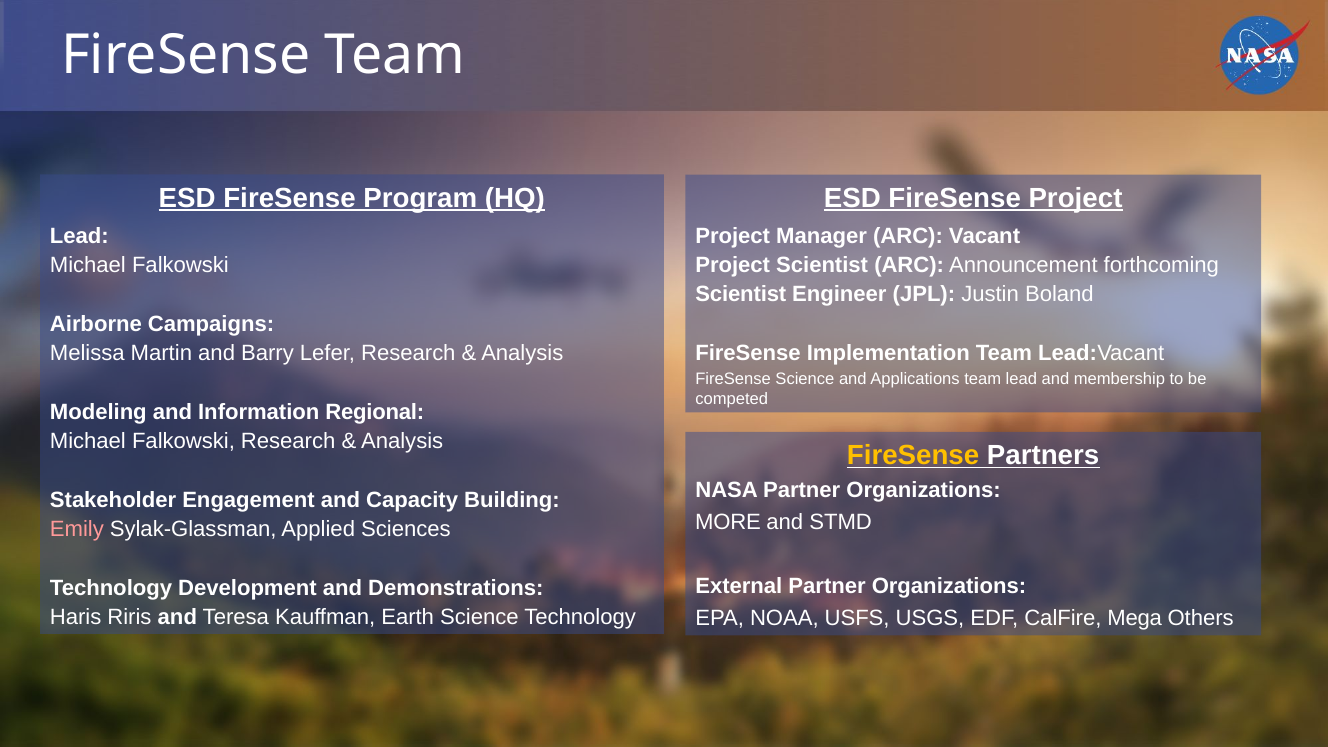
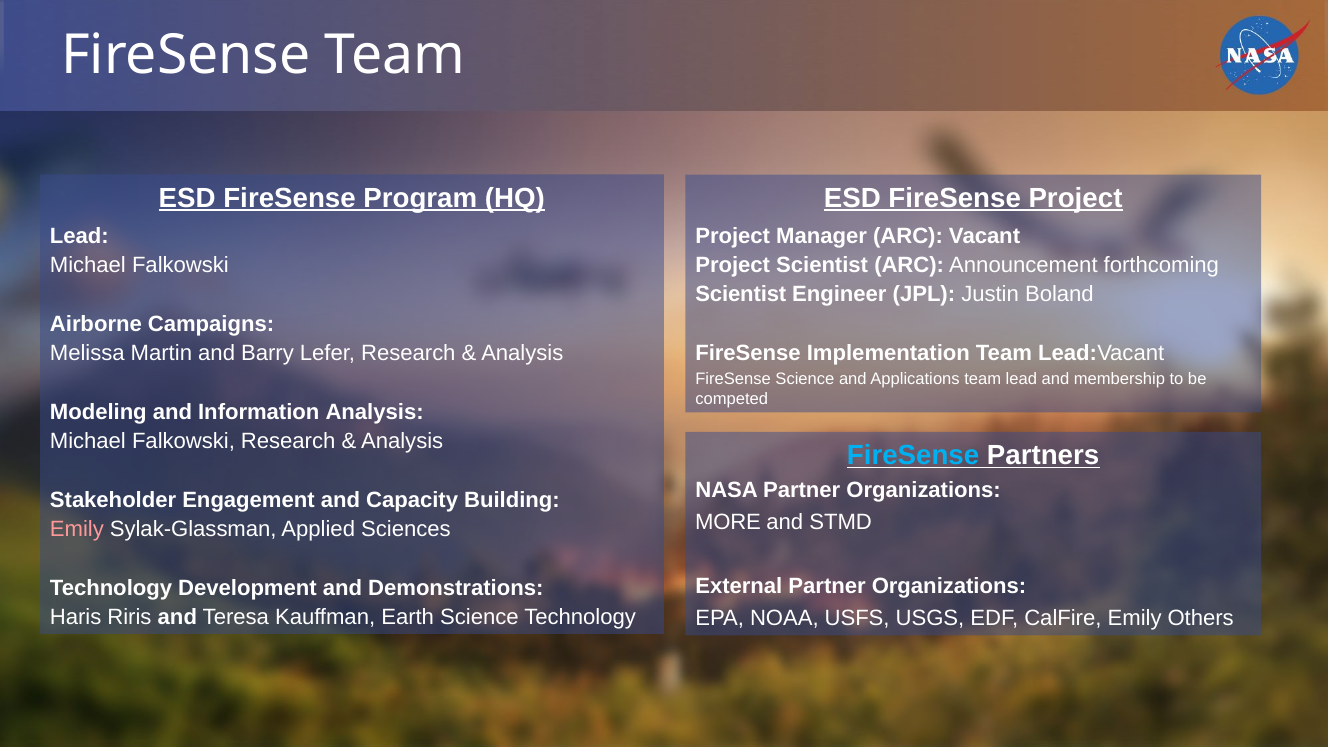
Information Regional: Regional -> Analysis
FireSense at (913, 455) colour: yellow -> light blue
CalFire Mega: Mega -> Emily
